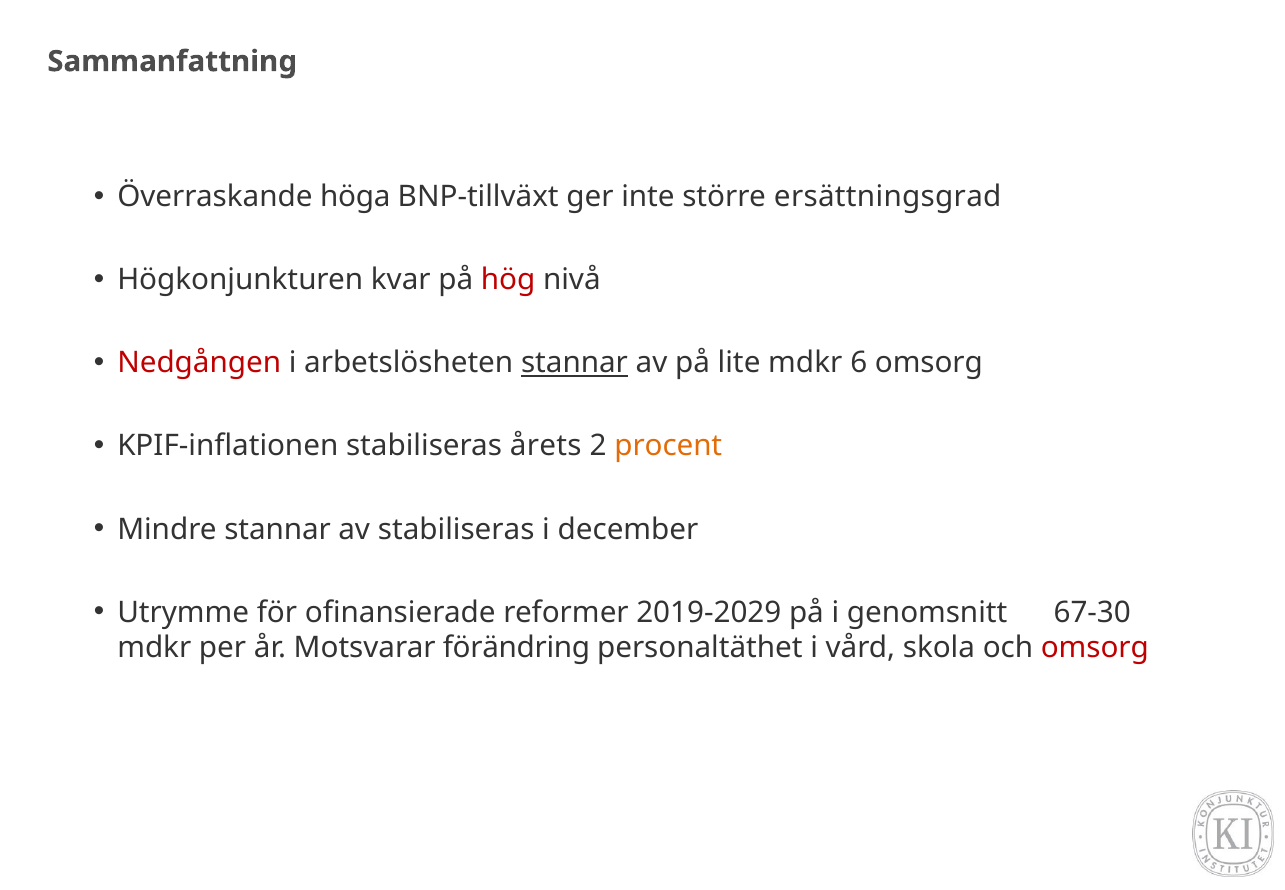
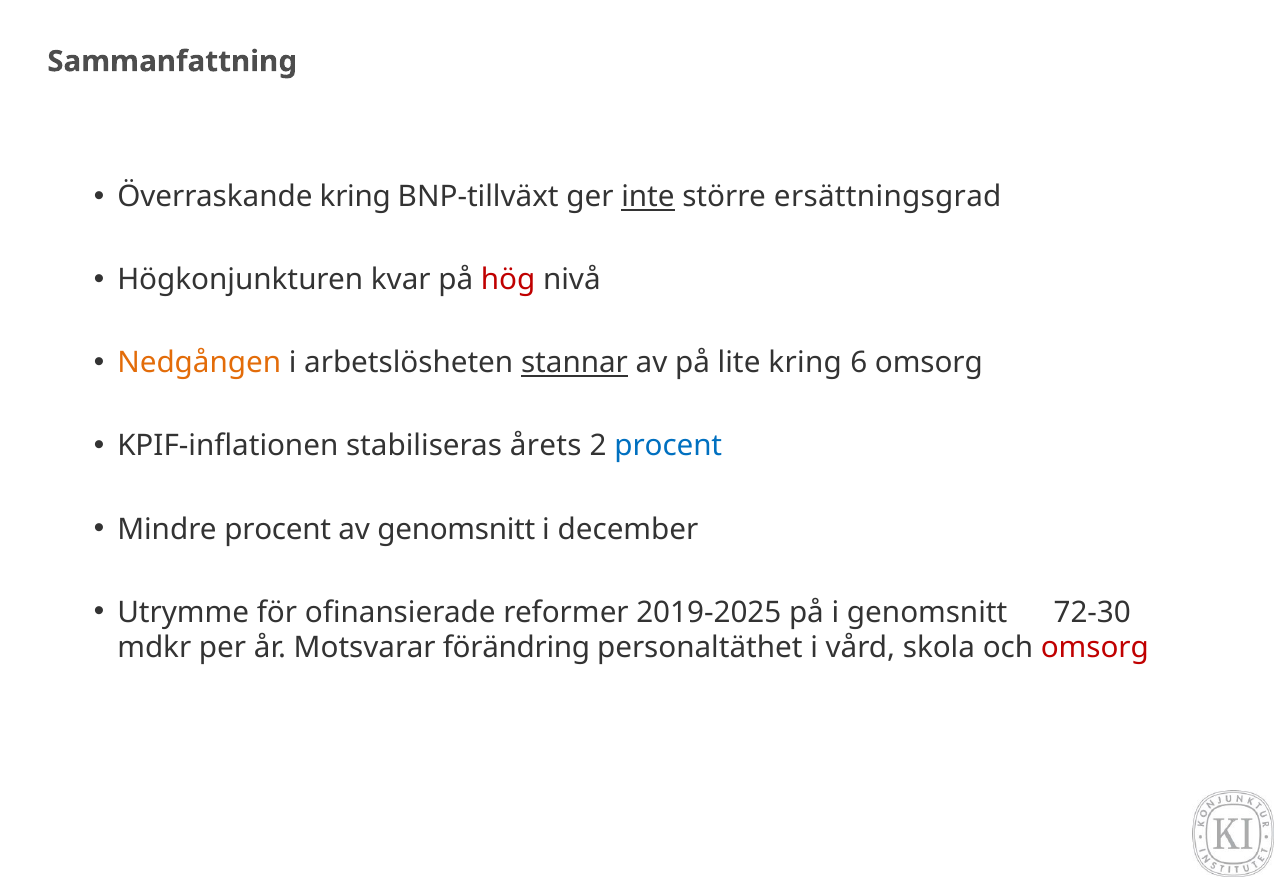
Överraskande höga: höga -> kring
inte underline: none -> present
Nedgången colour: red -> orange
lite mdkr: mdkr -> kring
procent at (668, 446) colour: orange -> blue
Mindre stannar: stannar -> procent
av stabiliseras: stabiliseras -> genomsnitt
2019-2029: 2019-2029 -> 2019-2025
67-30: 67-30 -> 72-30
